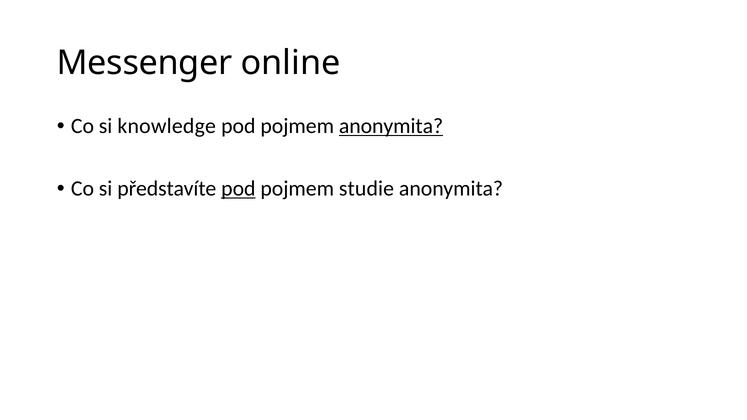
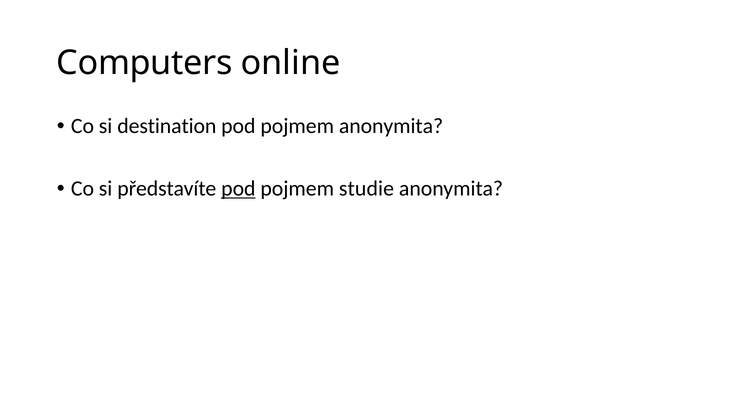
Messenger: Messenger -> Computers
knowledge: knowledge -> destination
anonymita at (391, 126) underline: present -> none
